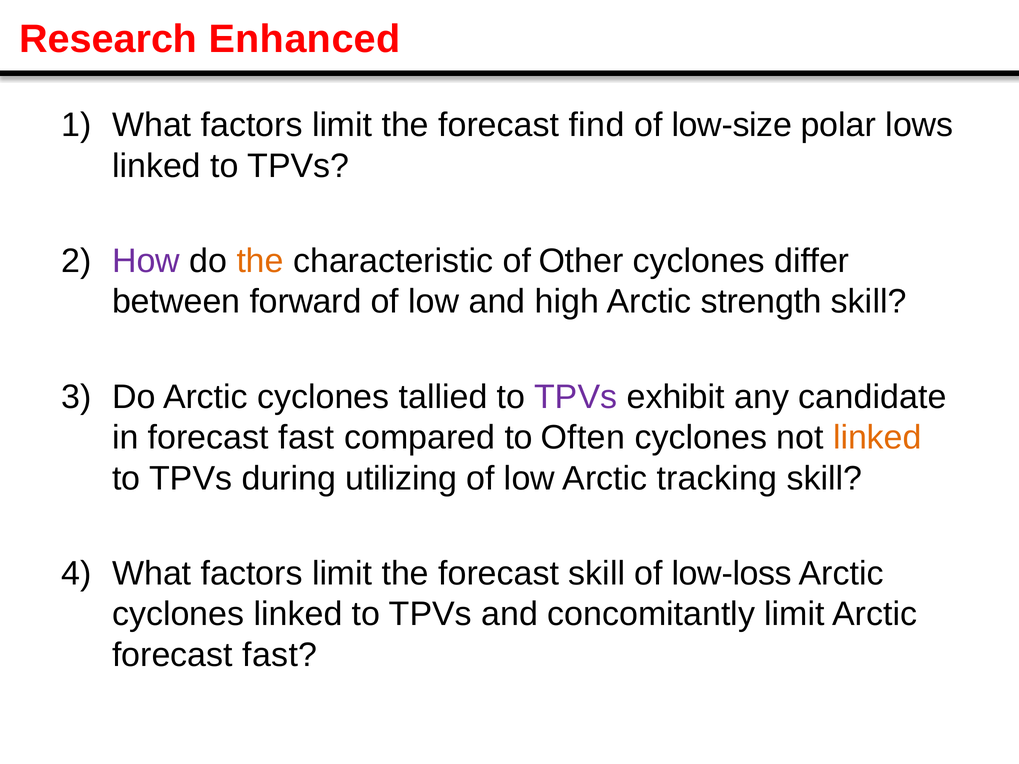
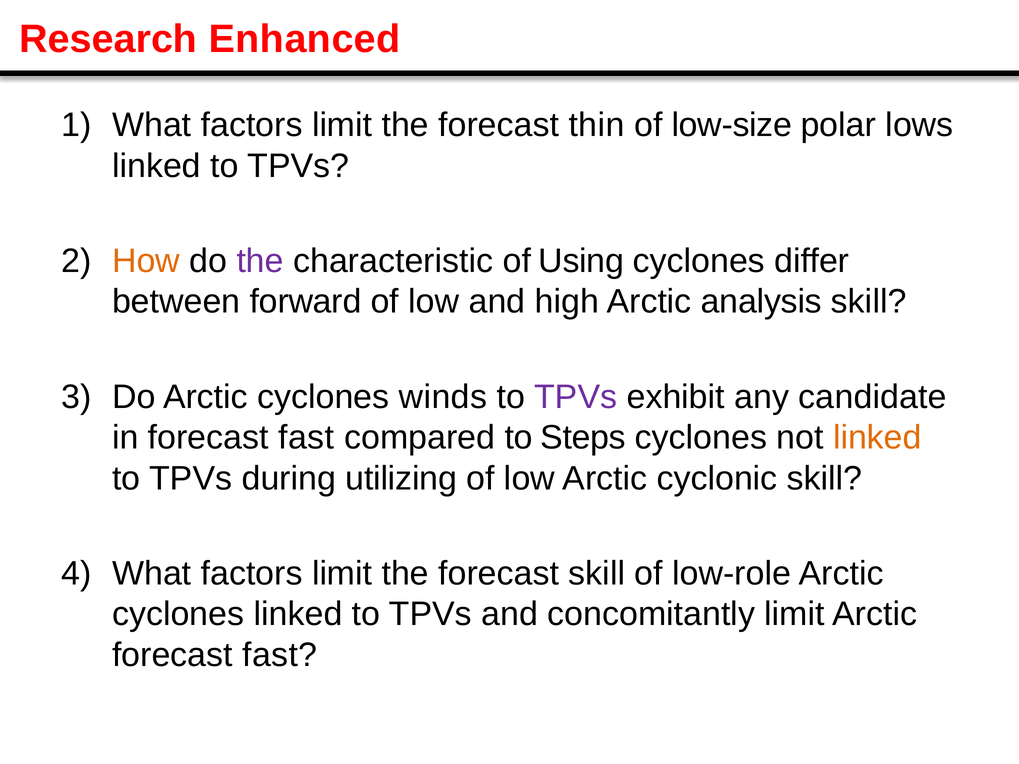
find: find -> thin
How colour: purple -> orange
the at (260, 261) colour: orange -> purple
Other: Other -> Using
strength: strength -> analysis
tallied: tallied -> winds
Often: Often -> Steps
tracking: tracking -> cyclonic
low-loss: low-loss -> low-role
